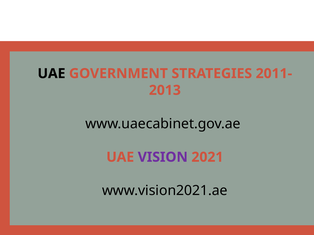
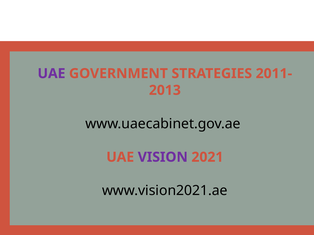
UAE at (51, 74) colour: black -> purple
